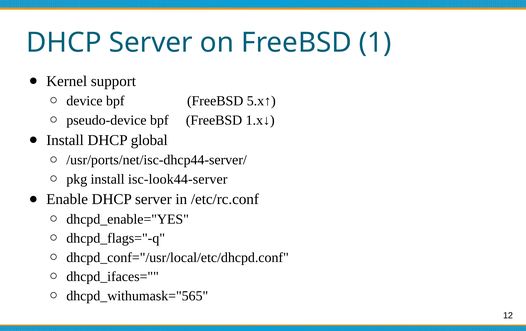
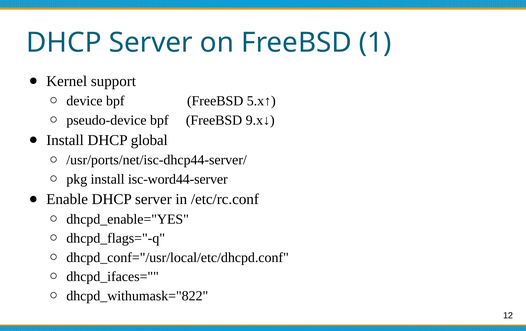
1.x↓: 1.x↓ -> 9.x↓
isc-look44-server: isc-look44-server -> isc-word44-server
dhcpd_withumask="565: dhcpd_withumask="565 -> dhcpd_withumask="822
